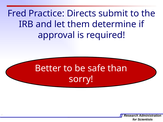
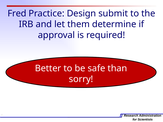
Directs: Directs -> Design
